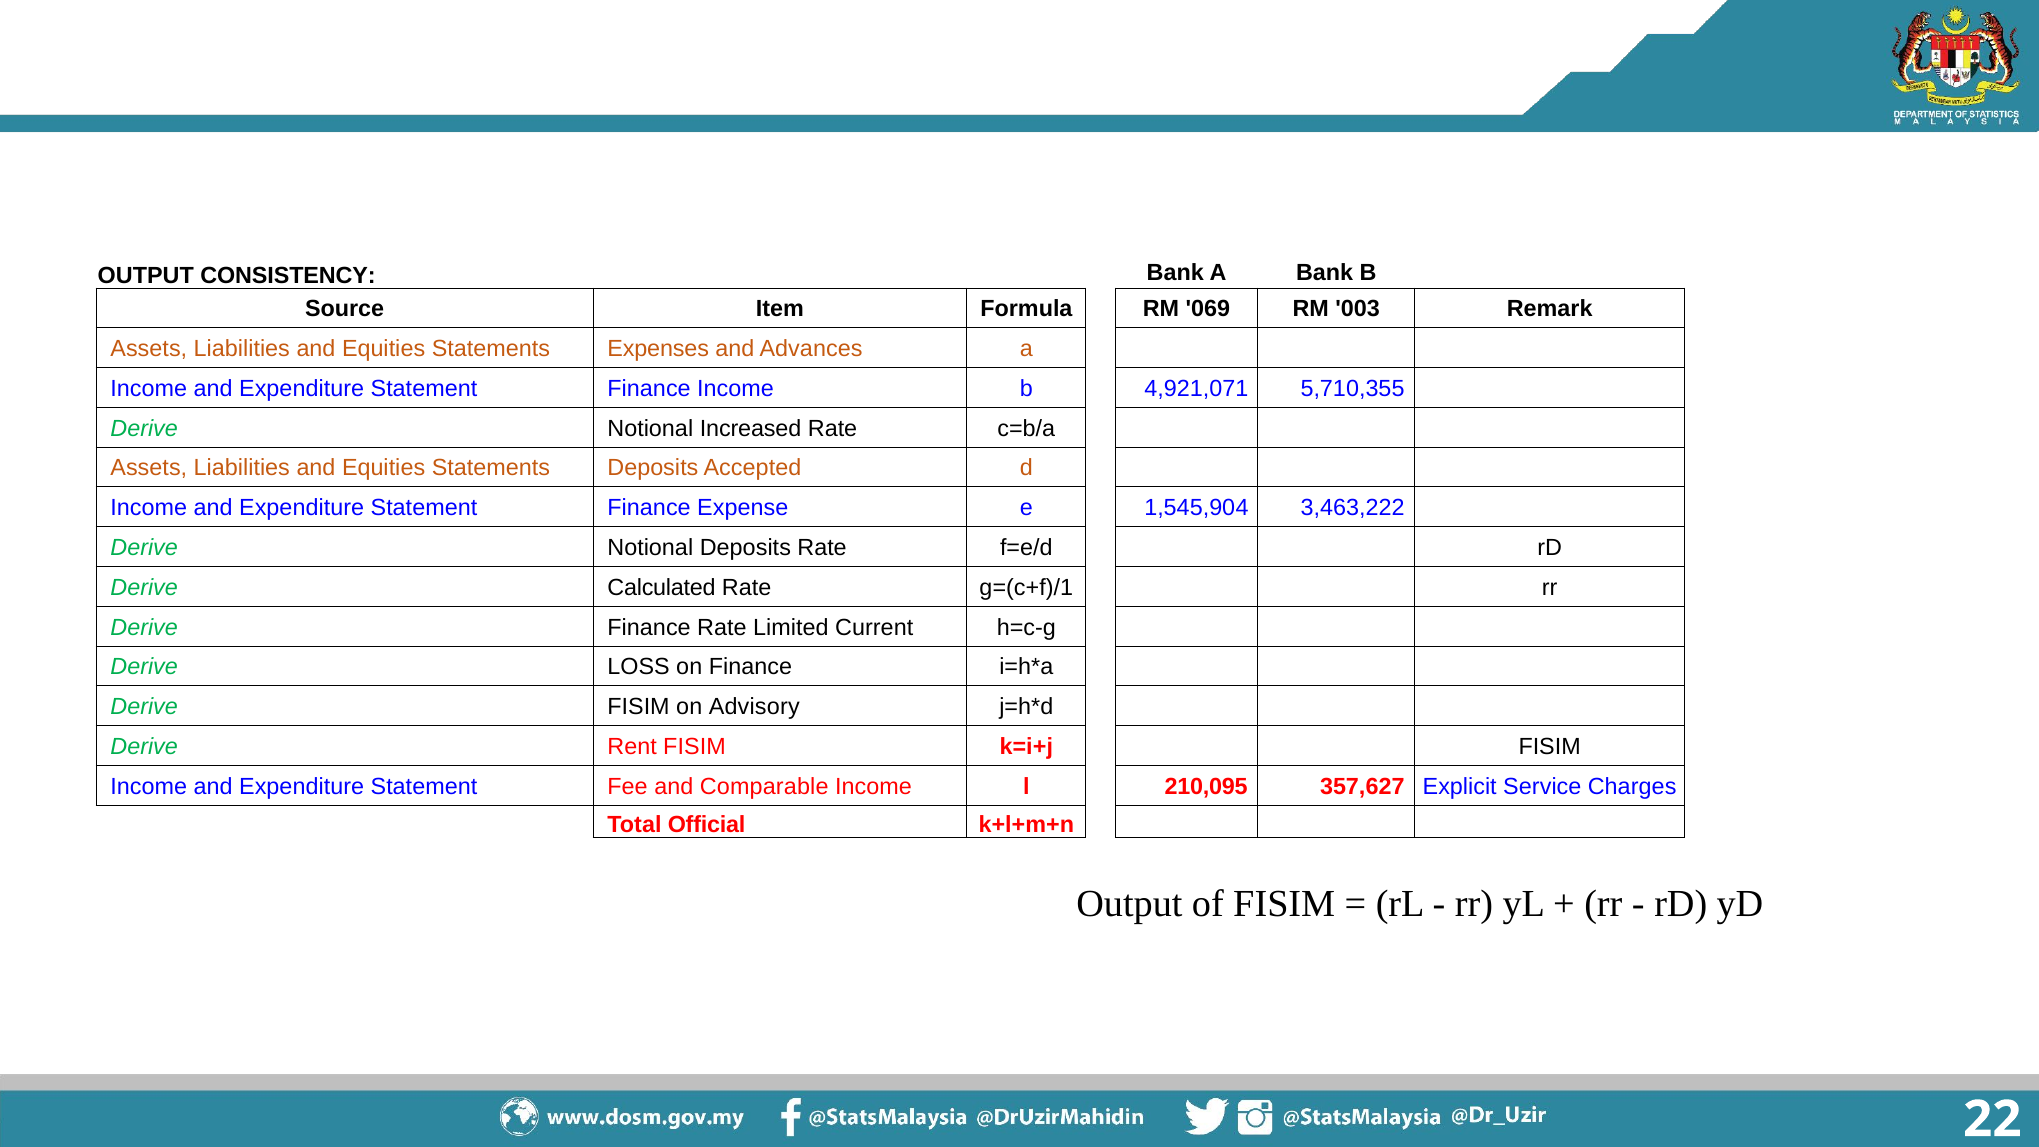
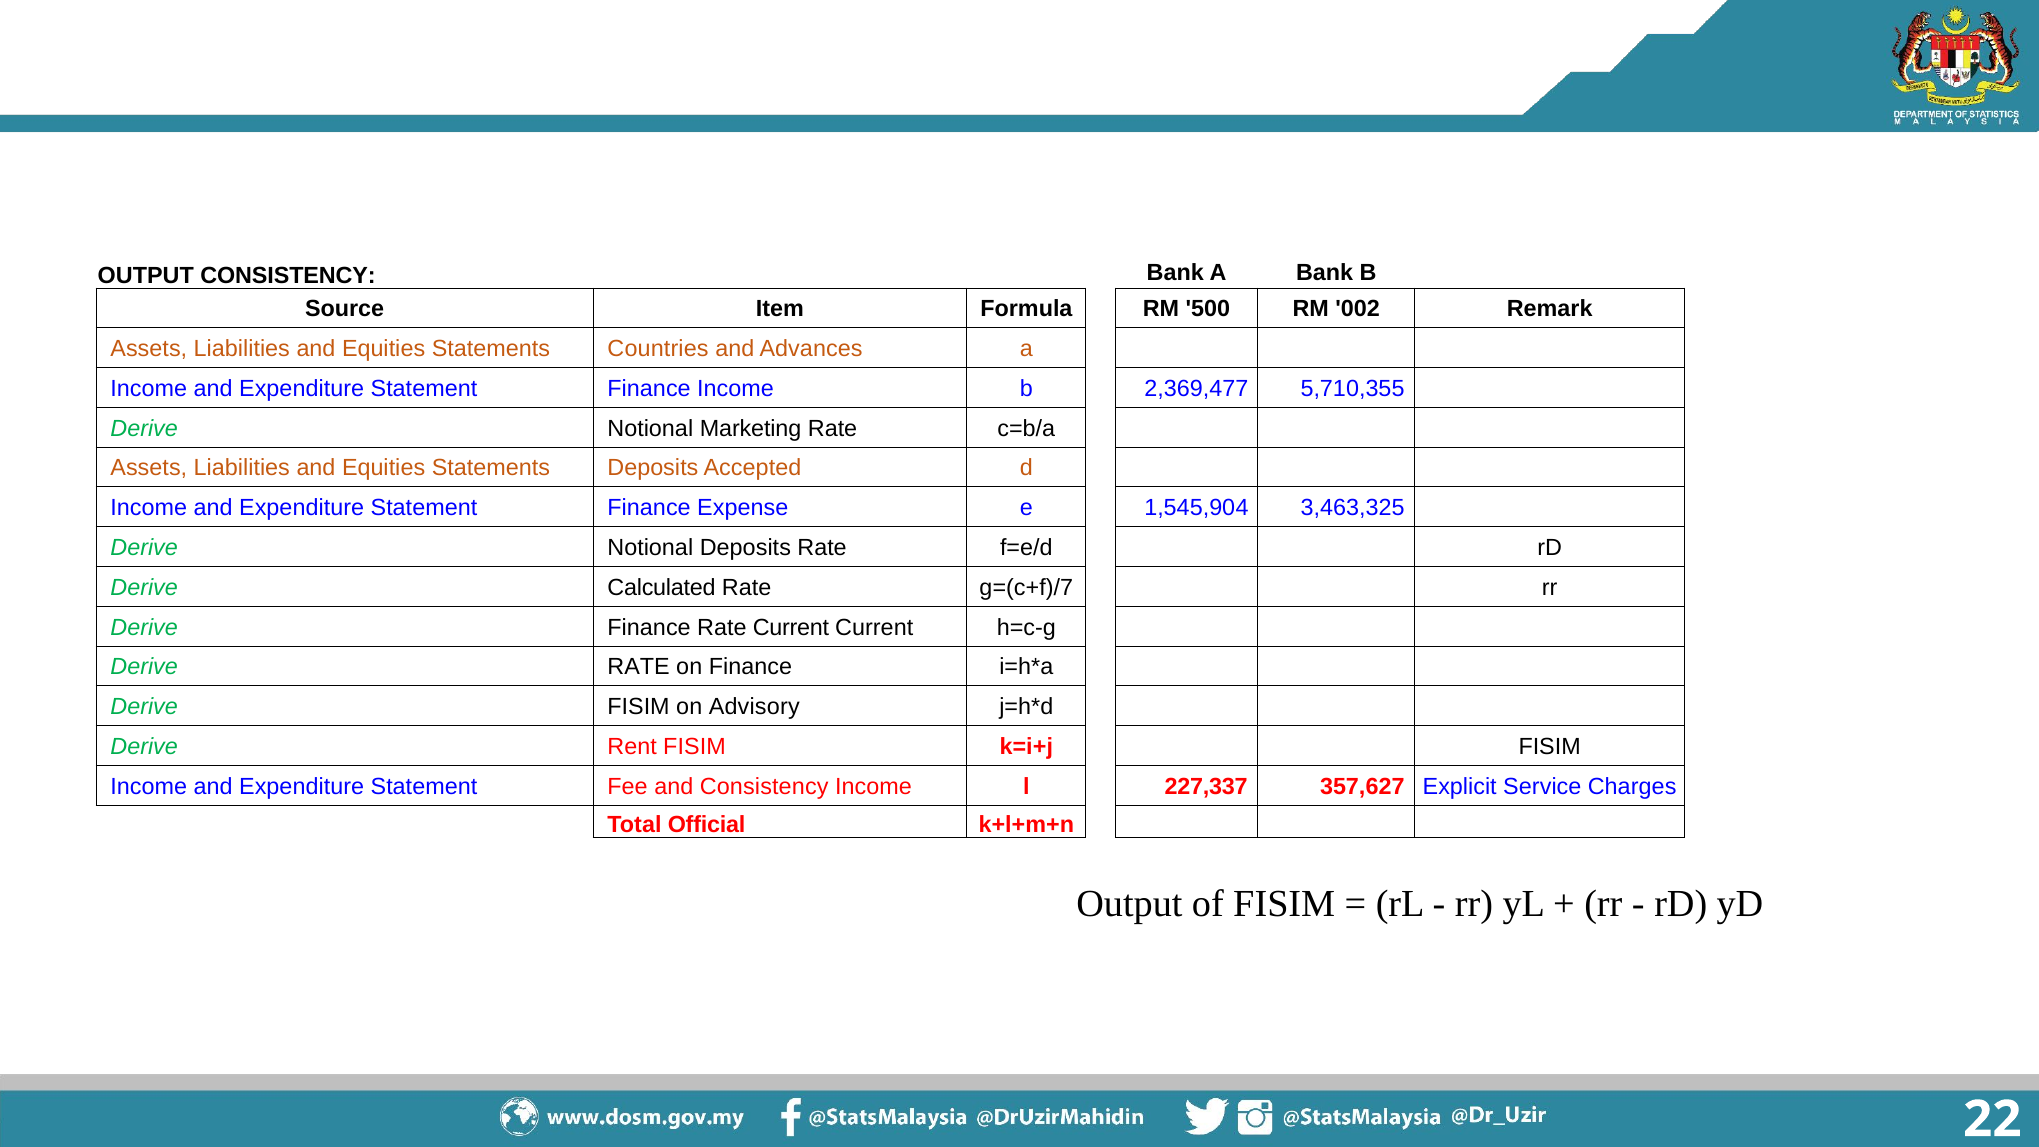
069: 069 -> 500
003: 003 -> 002
Expenses: Expenses -> Countries
4,921,071: 4,921,071 -> 2,369,477
Increased: Increased -> Marketing
3,463,222: 3,463,222 -> 3,463,325
g=(c+f)/1: g=(c+f)/1 -> g=(c+f)/7
Rate Limited: Limited -> Current
Derive LOSS: LOSS -> RATE
and Comparable: Comparable -> Consistency
210,095: 210,095 -> 227,337
